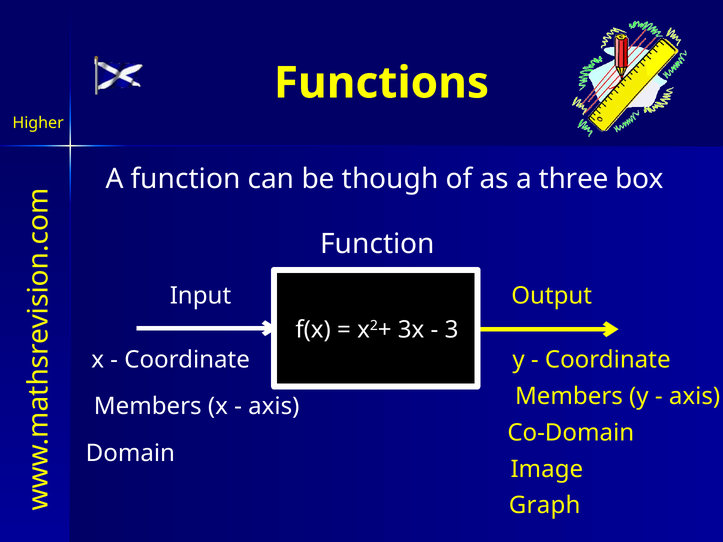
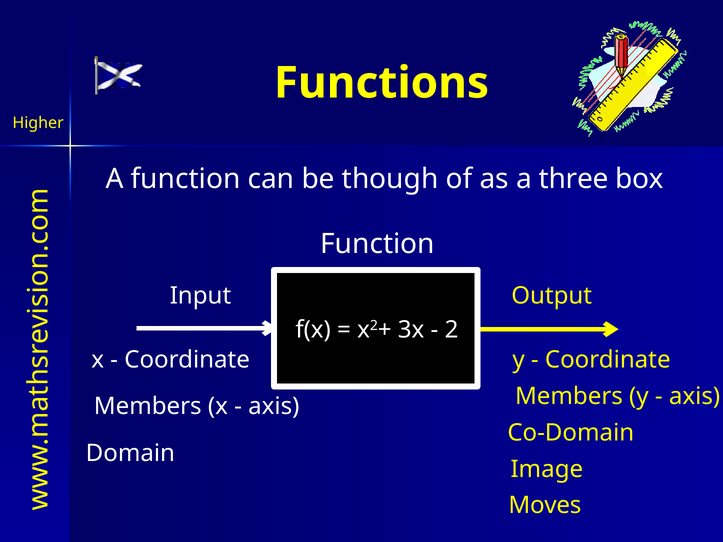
3: 3 -> 2
Graph: Graph -> Moves
